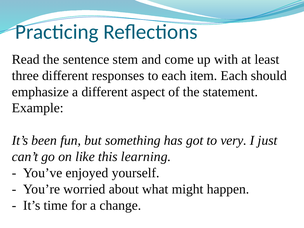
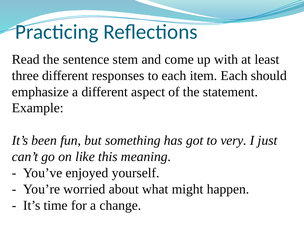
learning: learning -> meaning
